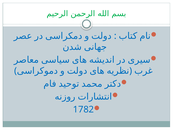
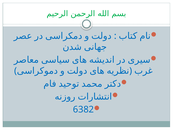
1782: 1782 -> 6382
